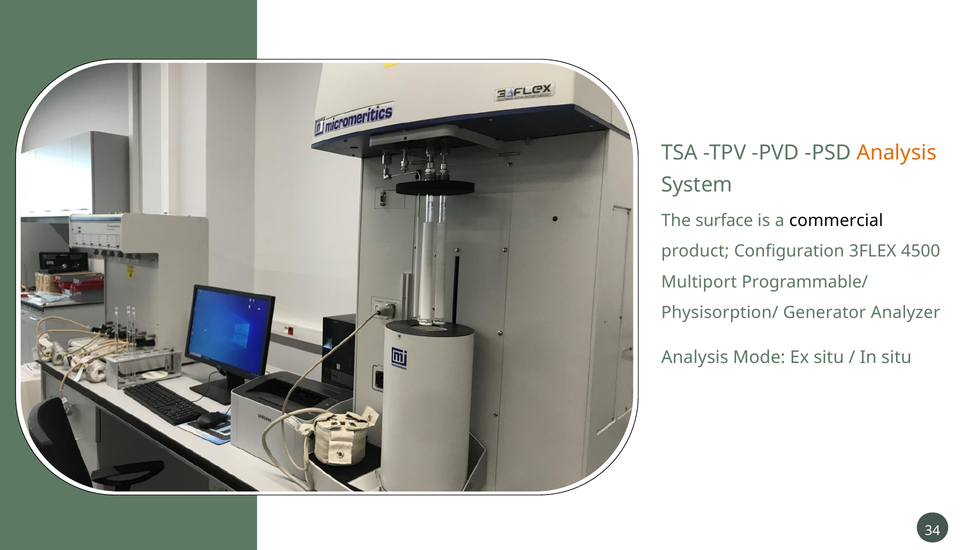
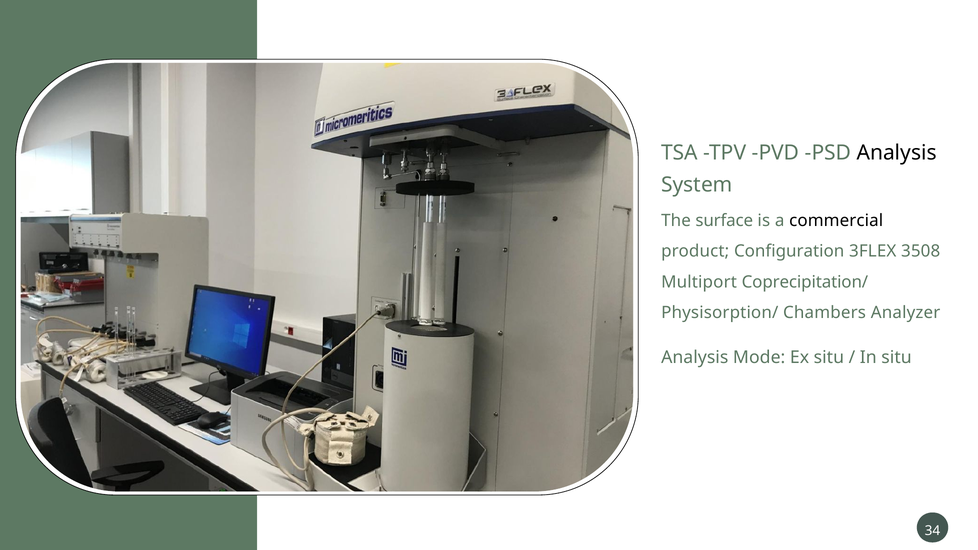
Analysis at (897, 153) colour: orange -> black
4500: 4500 -> 3508
Programmable/: Programmable/ -> Coprecipitation/
Generator: Generator -> Chambers
